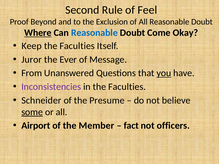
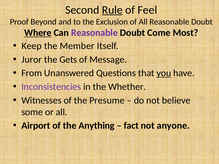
Rule underline: none -> present
Reasonable at (94, 33) colour: blue -> purple
Okay: Okay -> Most
Faculties at (77, 46): Faculties -> Member
Ever: Ever -> Gets
in the Faculties: Faculties -> Whether
Schneider: Schneider -> Witnesses
some underline: present -> none
Member: Member -> Anything
officers: officers -> anyone
